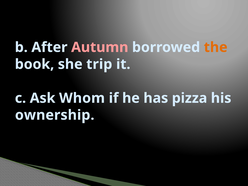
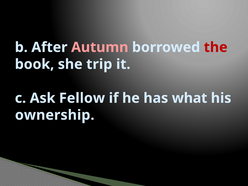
the colour: orange -> red
Whom: Whom -> Fellow
pizza: pizza -> what
